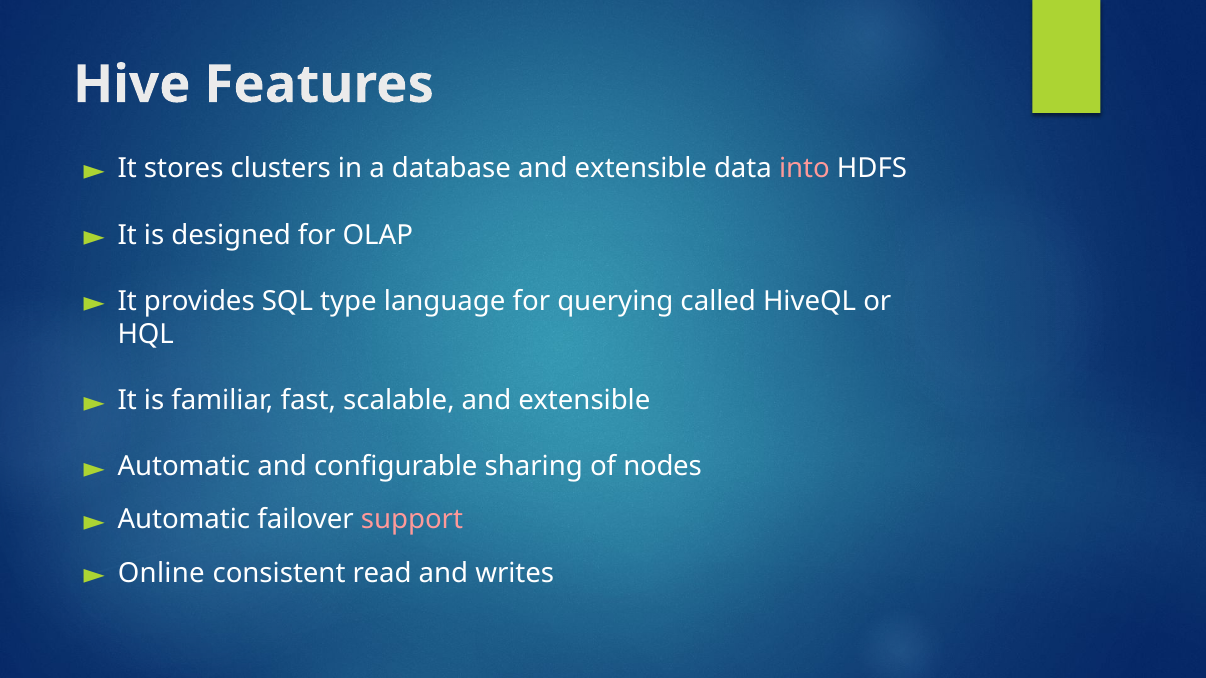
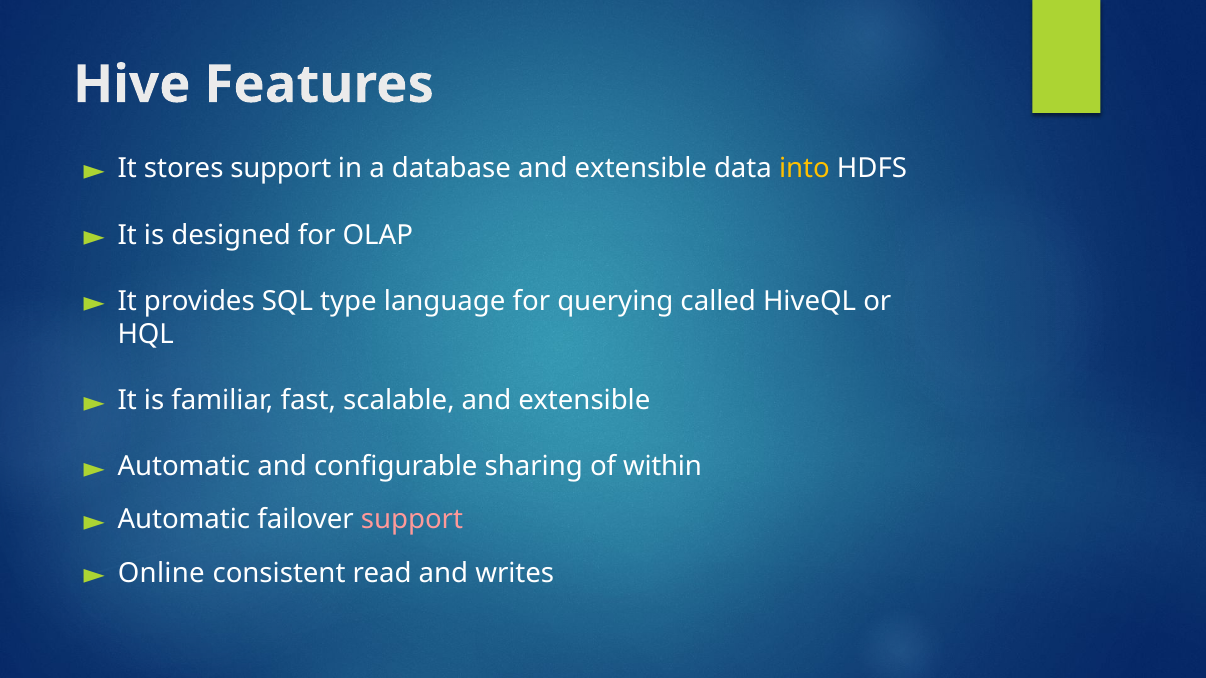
stores clusters: clusters -> support
into colour: pink -> yellow
nodes: nodes -> within
